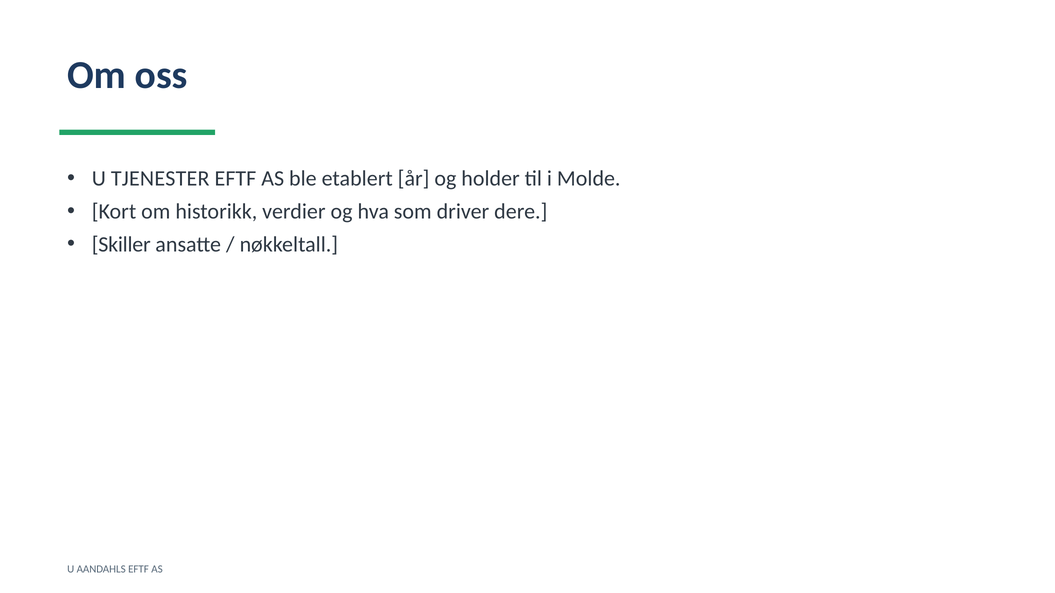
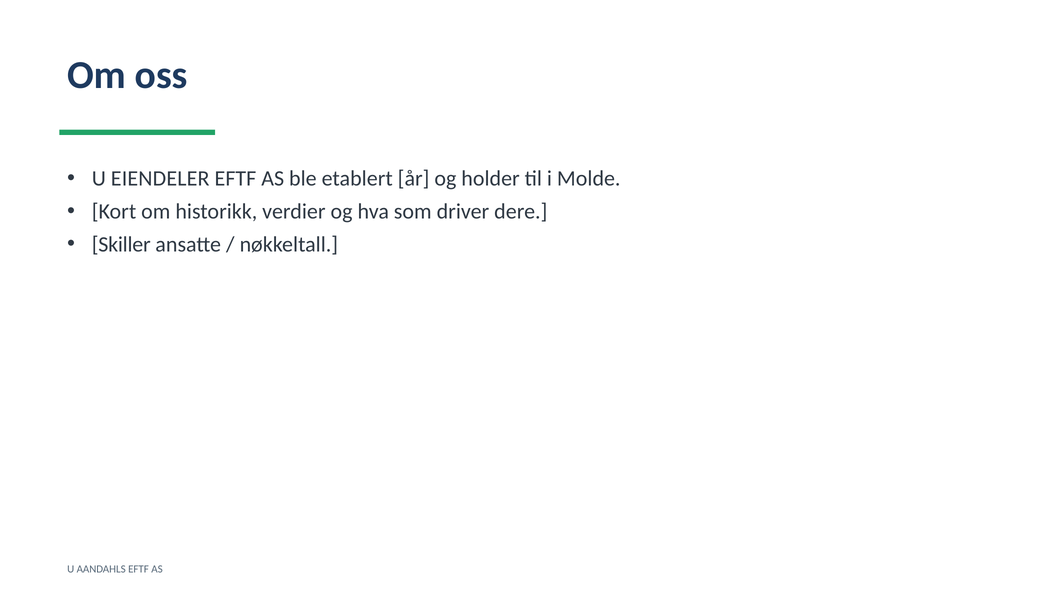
TJENESTER: TJENESTER -> EIENDELER
